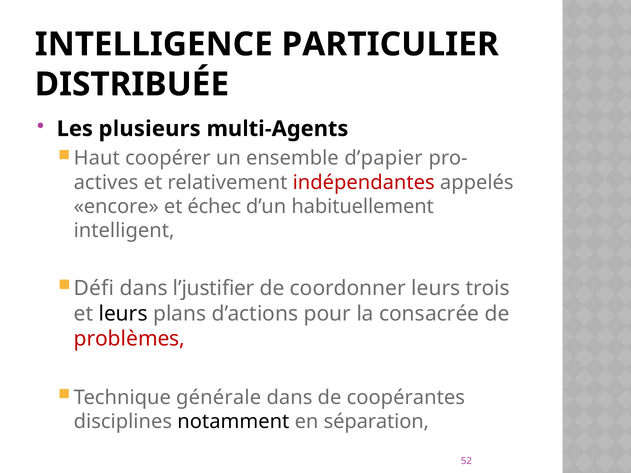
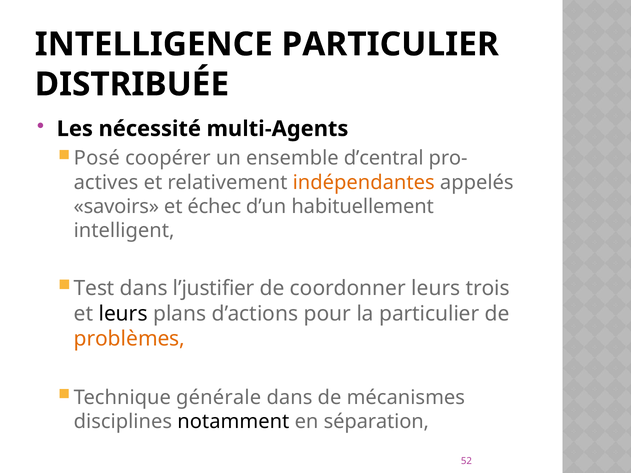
plusieurs: plusieurs -> nécessité
Haut: Haut -> Posé
d’papier: d’papier -> d’central
indépendantes colour: red -> orange
encore: encore -> savoirs
Défi: Défi -> Test
la consacrée: consacrée -> particulier
problèmes colour: red -> orange
coopérantes: coopérantes -> mécanismes
